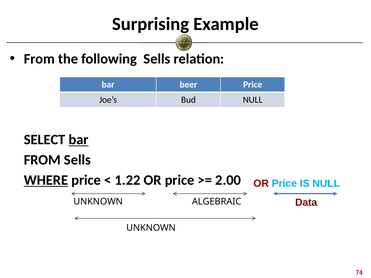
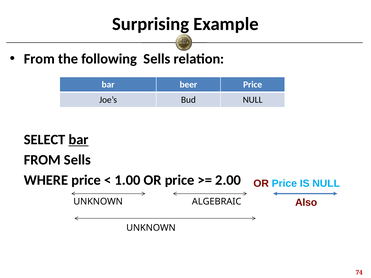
WHERE underline: present -> none
1.22: 1.22 -> 1.00
Data: Data -> Also
